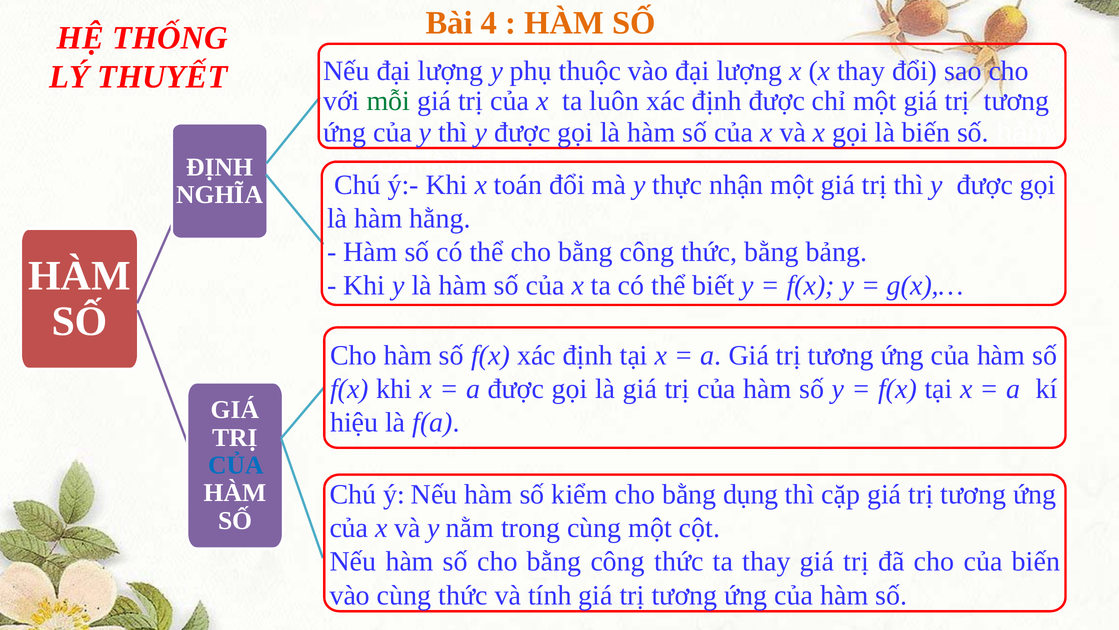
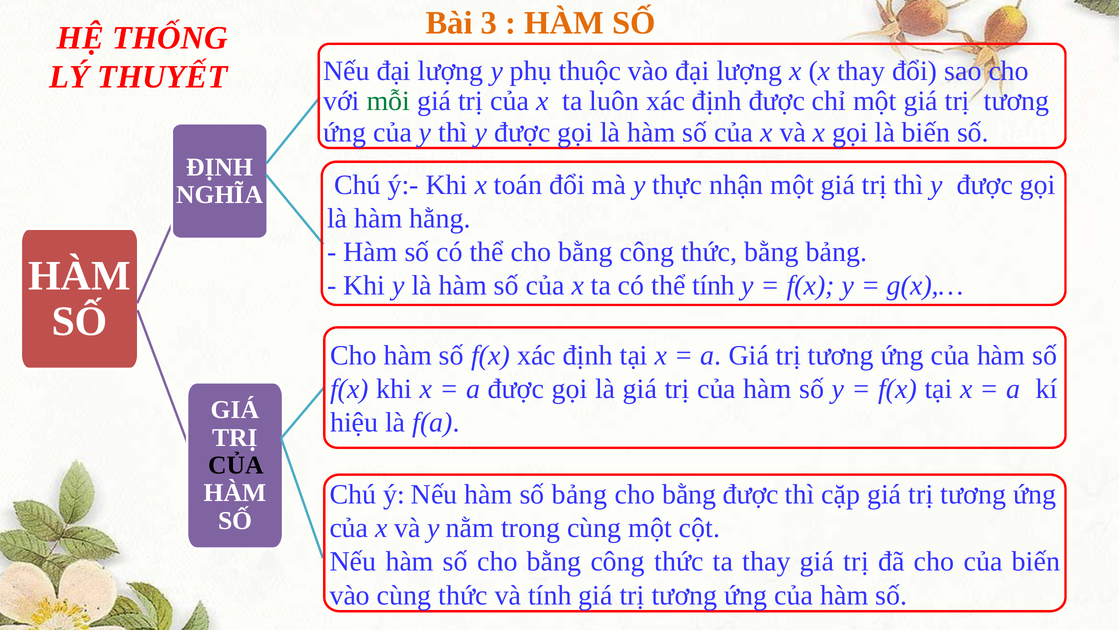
4: 4 -> 3
thể biết: biết -> tính
CỦA colour: blue -> black
số kiểm: kiểm -> bảng
bằng dụng: dụng -> được
